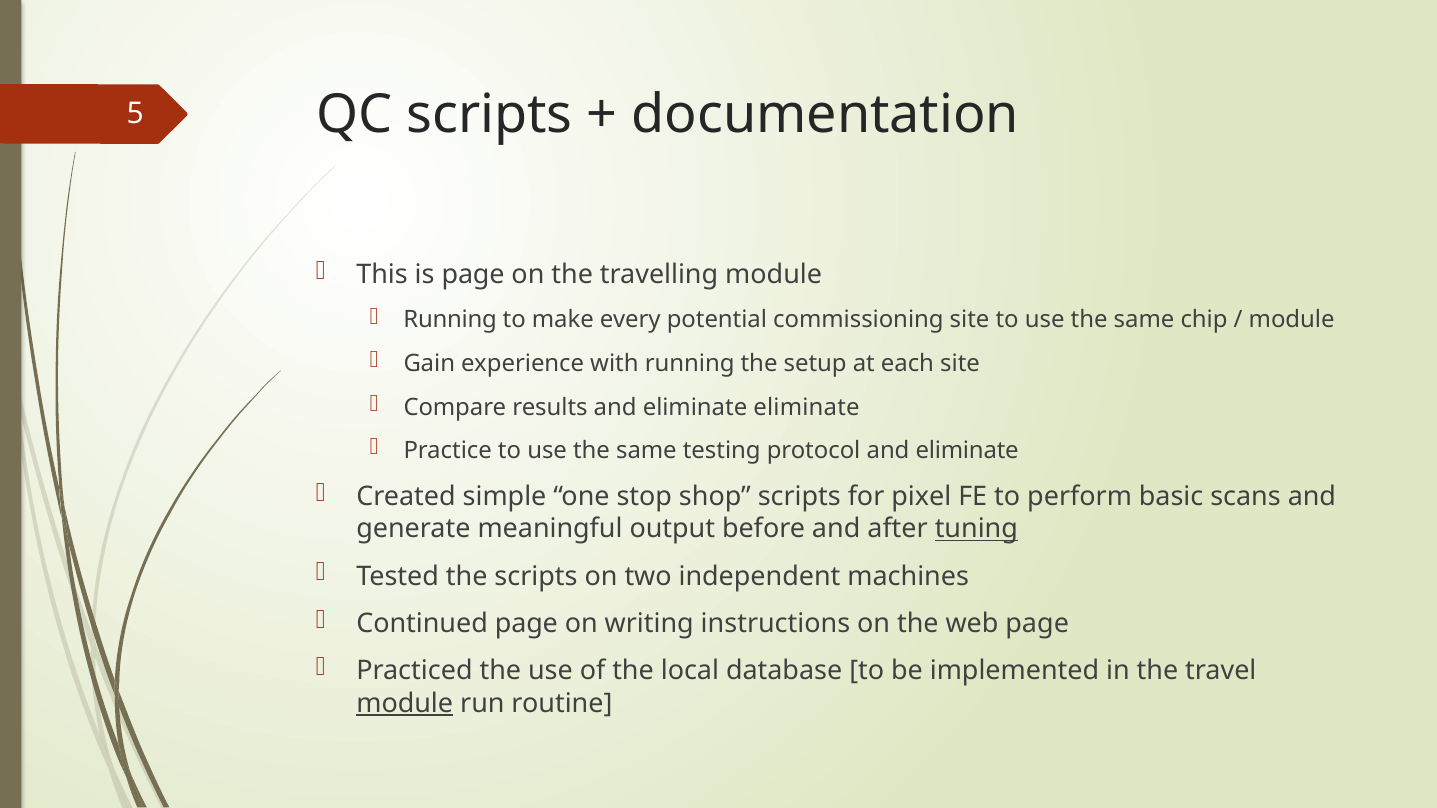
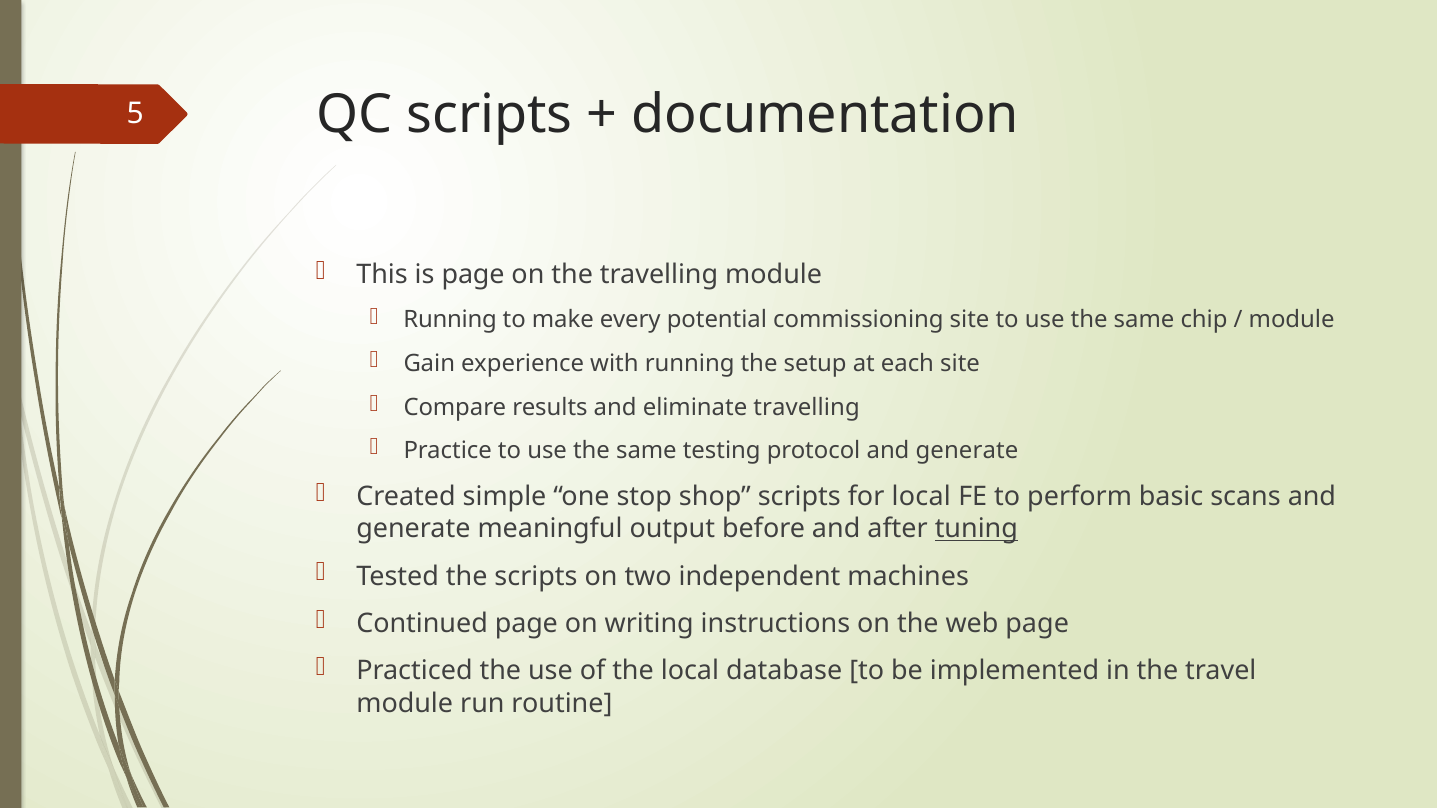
eliminate eliminate: eliminate -> travelling
protocol and eliminate: eliminate -> generate
for pixel: pixel -> local
module at (405, 703) underline: present -> none
